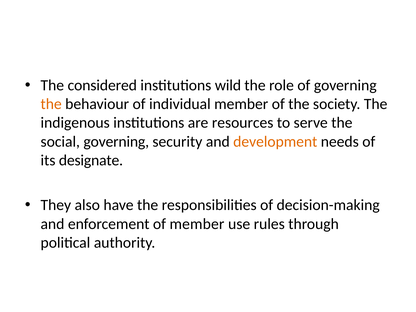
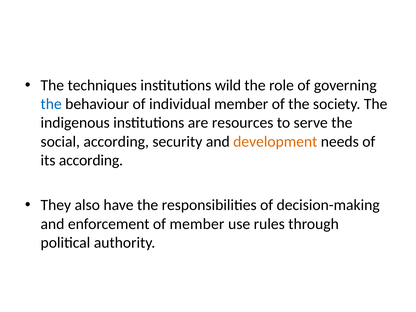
considered: considered -> techniques
the at (51, 104) colour: orange -> blue
social governing: governing -> according
its designate: designate -> according
